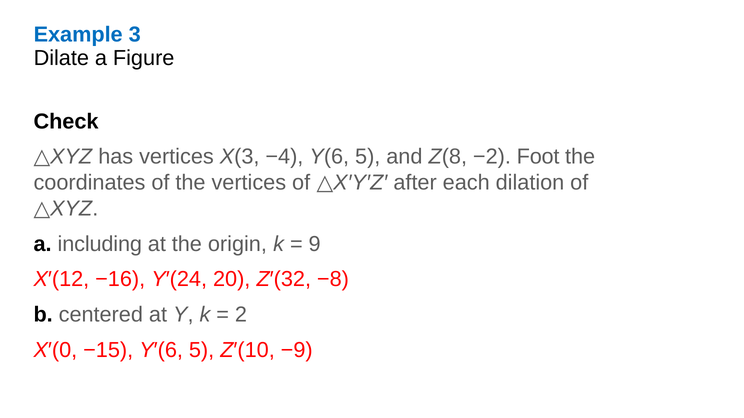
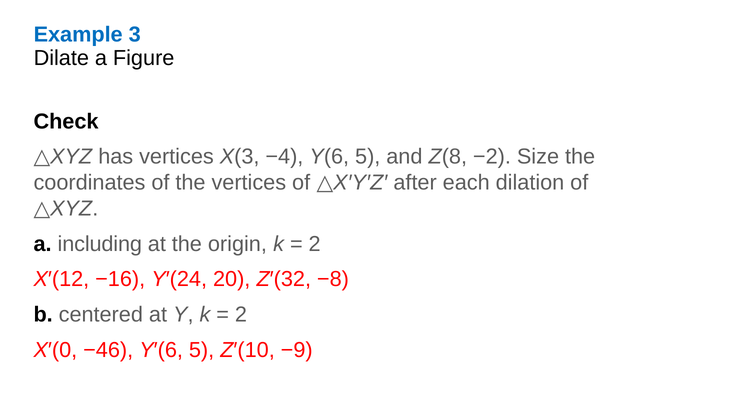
Foot: Foot -> Size
9 at (315, 244): 9 -> 2
−15: −15 -> −46
